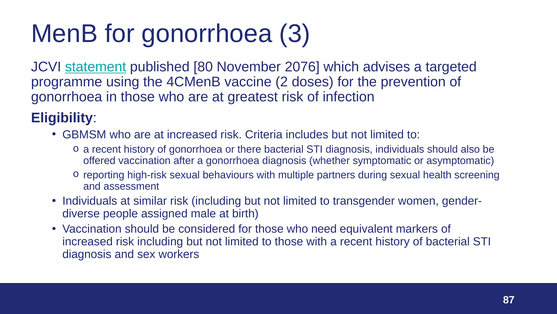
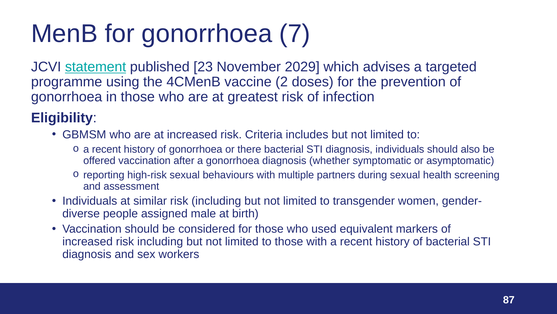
3: 3 -> 7
80: 80 -> 23
2076: 2076 -> 2029
need: need -> used
